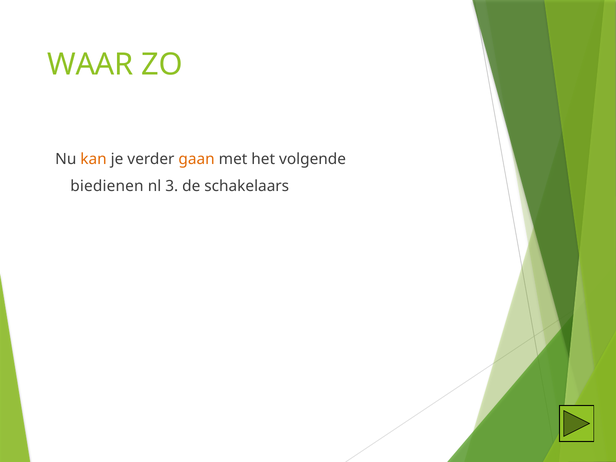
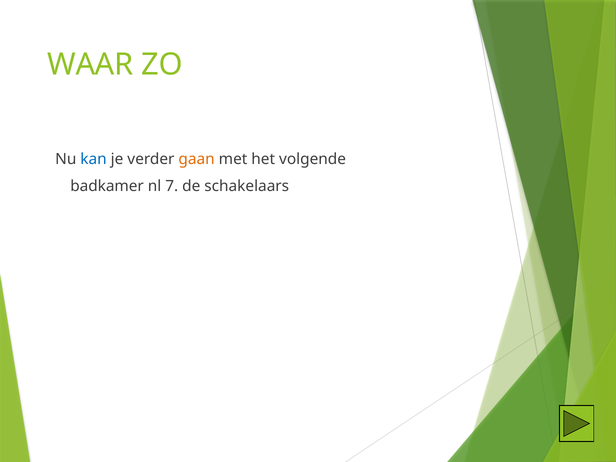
kan colour: orange -> blue
biedienen: biedienen -> badkamer
3: 3 -> 7
